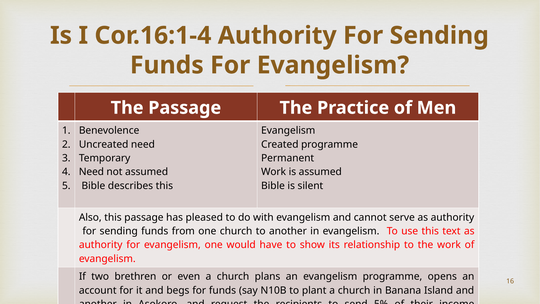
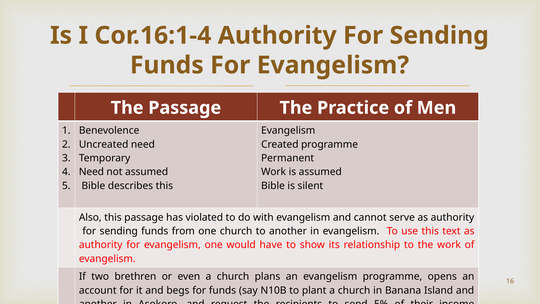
pleased: pleased -> violated
